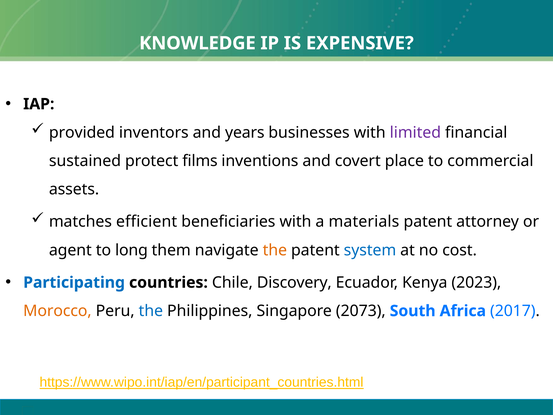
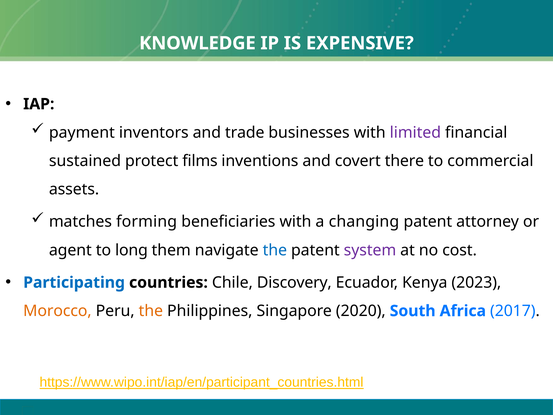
provided: provided -> payment
years: years -> trade
place: place -> there
efficient: efficient -> forming
materials: materials -> changing
the at (275, 250) colour: orange -> blue
system colour: blue -> purple
the at (151, 311) colour: blue -> orange
2073: 2073 -> 2020
